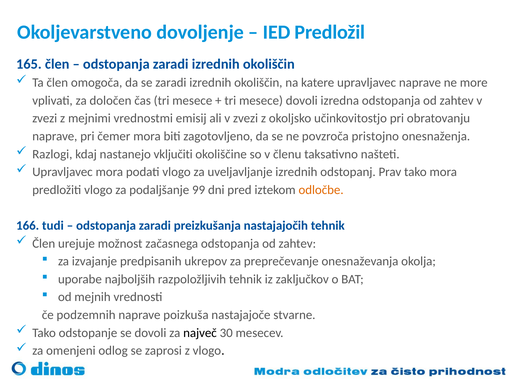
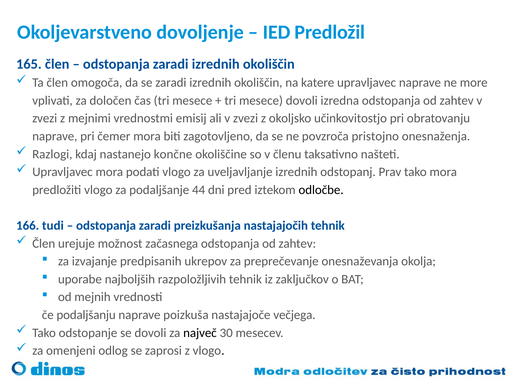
vključiti: vključiti -> končne
99: 99 -> 44
odločbe colour: orange -> black
podzemnih: podzemnih -> podaljšanju
stvarne: stvarne -> večjega
